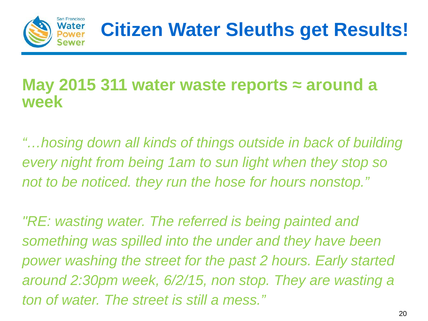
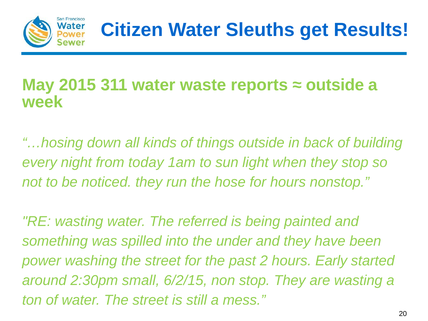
around at (335, 85): around -> outside
from being: being -> today
2:30pm week: week -> small
